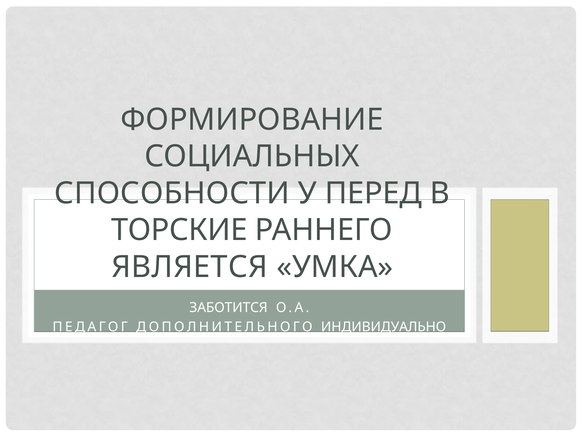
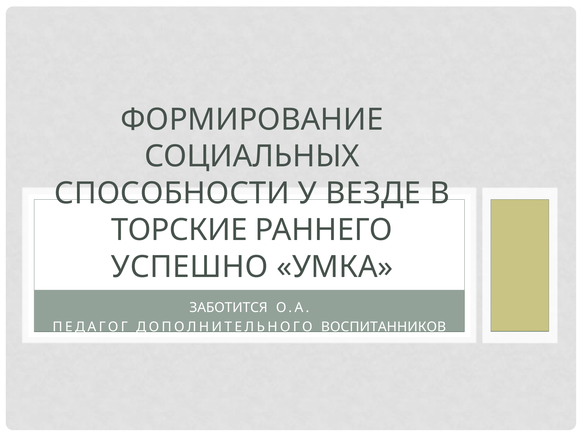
ПЕРЕД: ПЕРЕД -> ВЕЗДЕ
ЯВЛЯЕТСЯ: ЯВЛЯЕТСЯ -> УСПЕШНО
ИНДИВИДУАЛЬНО: ИНДИВИДУАЛЬНО -> ВОСПИТАННИКОВ
